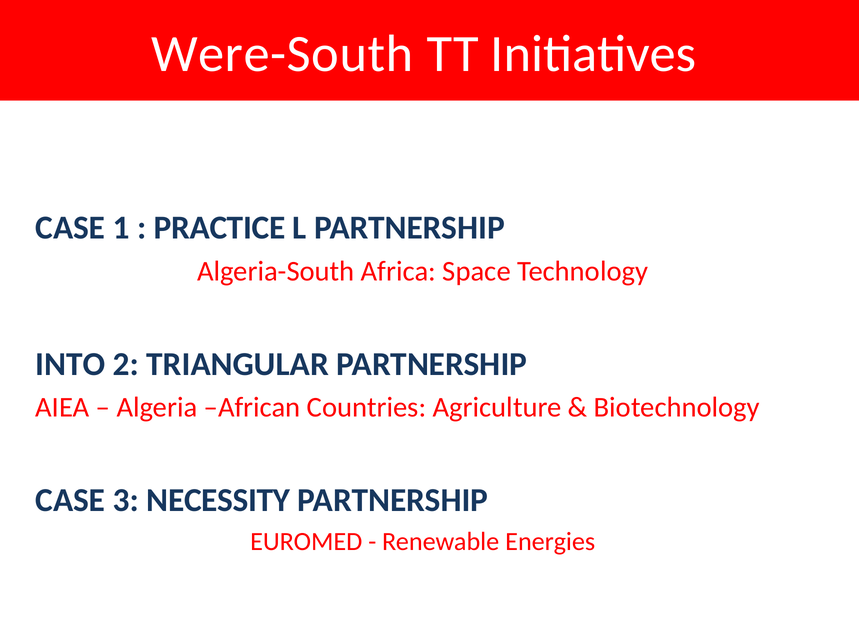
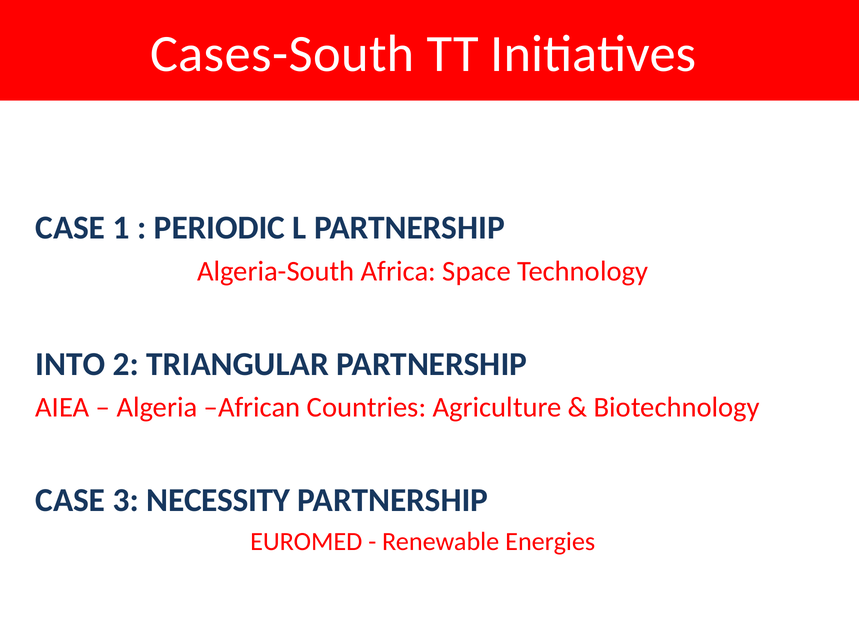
Were-South: Were-South -> Cases-South
PRACTICE: PRACTICE -> PERIODIC
